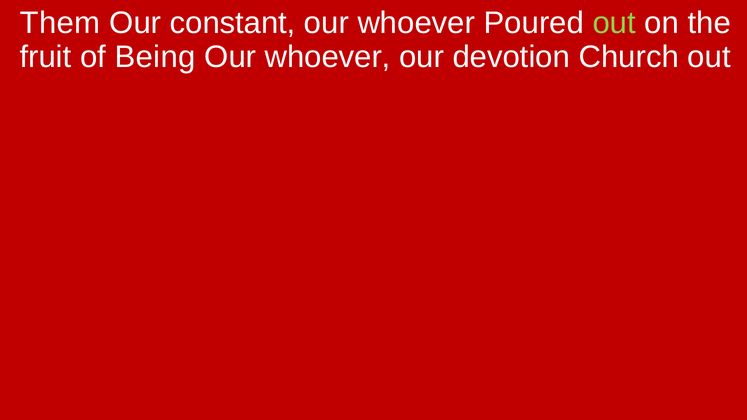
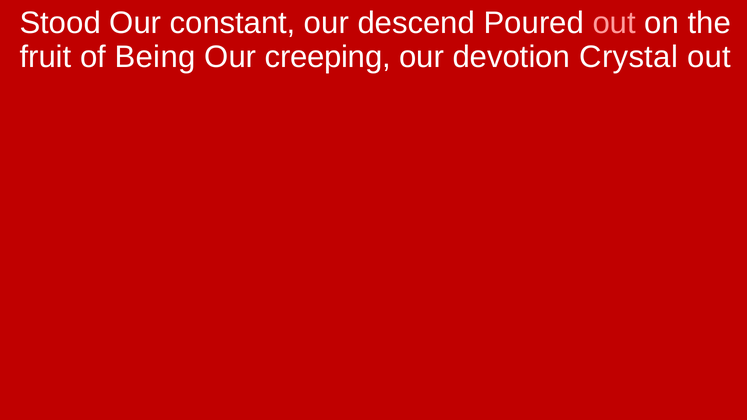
Them: Them -> Stood
whoever at (416, 23): whoever -> descend
out at (614, 23) colour: light green -> pink
whoever at (328, 57): whoever -> creeping
Church: Church -> Crystal
